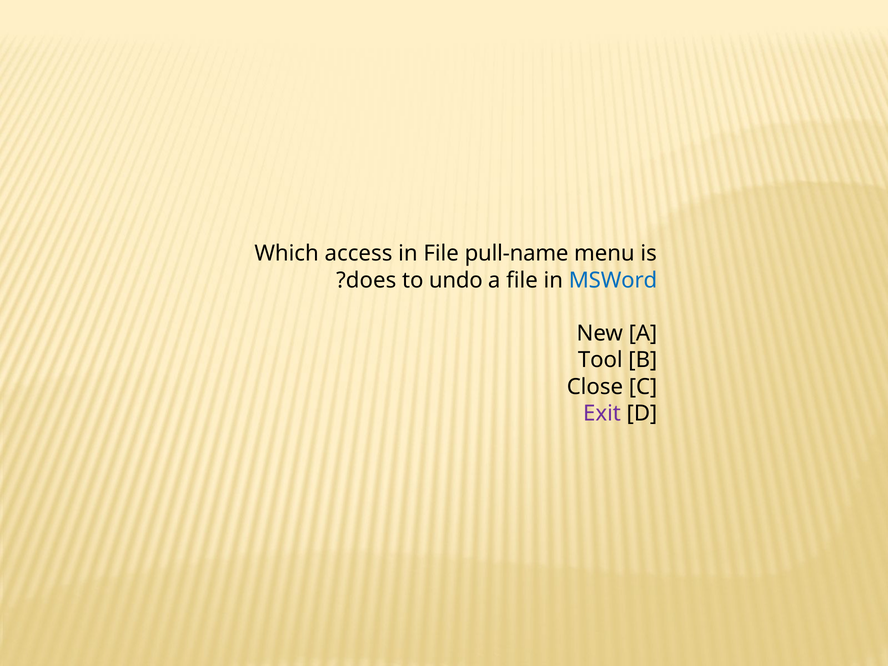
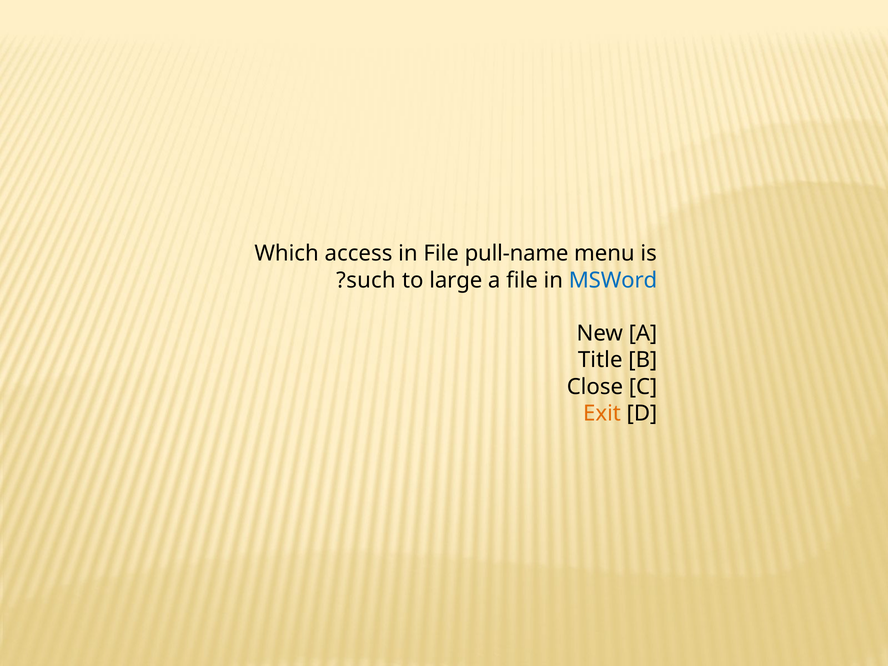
does: does -> such
undo: undo -> large
Tool: Tool -> Title
Exit colour: purple -> orange
